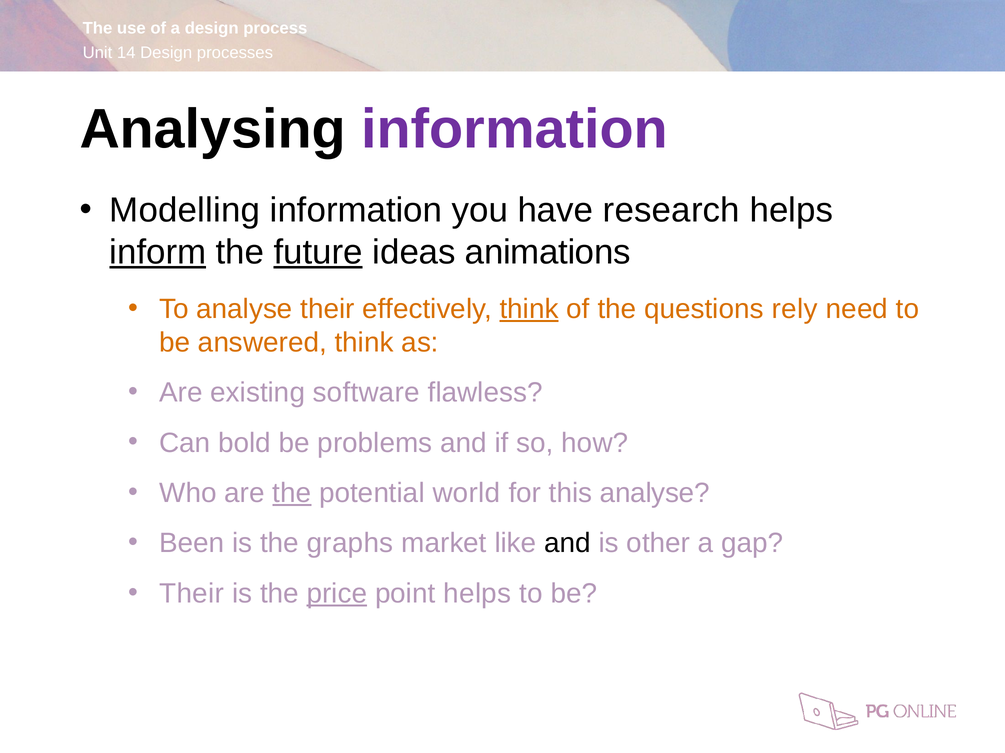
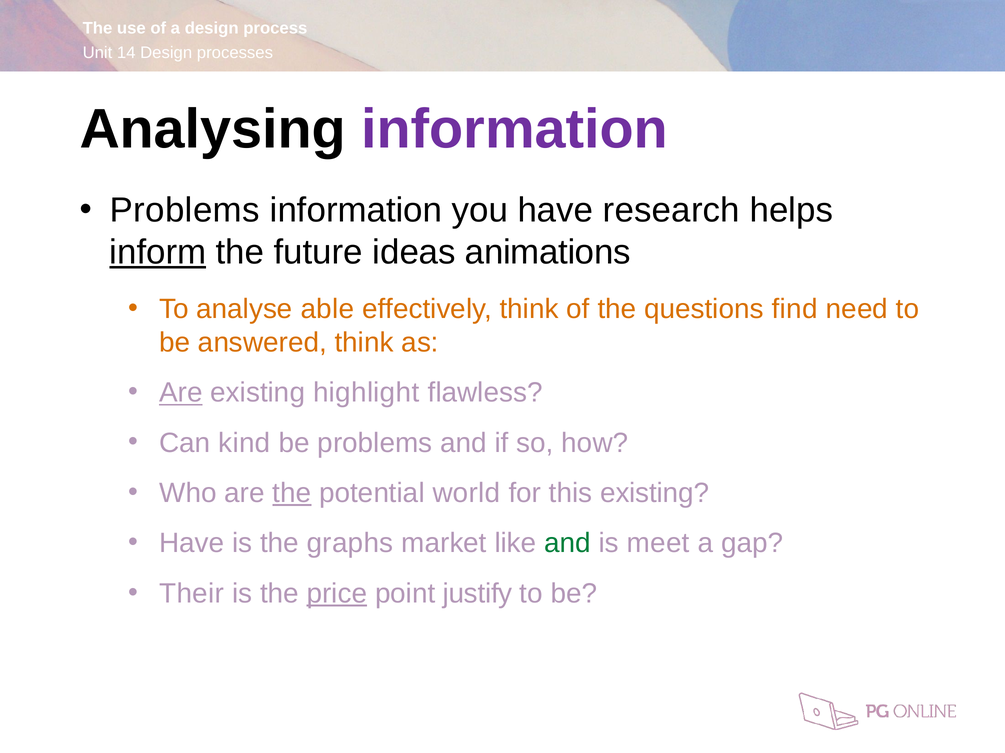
Modelling at (185, 211): Modelling -> Problems
future underline: present -> none
analyse their: their -> able
think at (529, 309) underline: present -> none
rely: rely -> find
Are at (181, 393) underline: none -> present
software: software -> highlight
bold: bold -> kind
this analyse: analyse -> existing
Been at (192, 544): Been -> Have
and at (567, 544) colour: black -> green
other: other -> meet
point helps: helps -> justify
